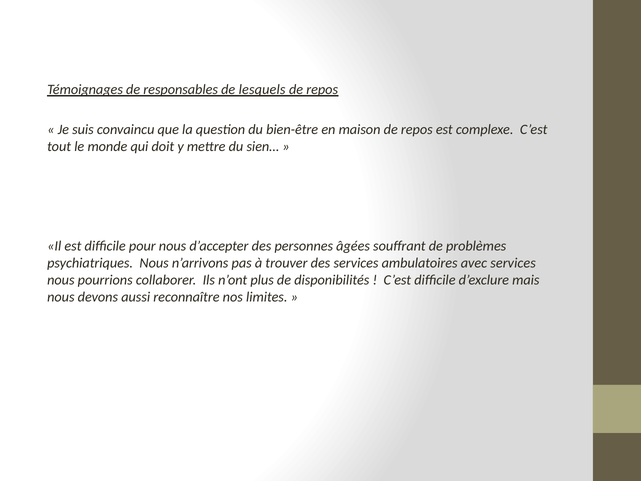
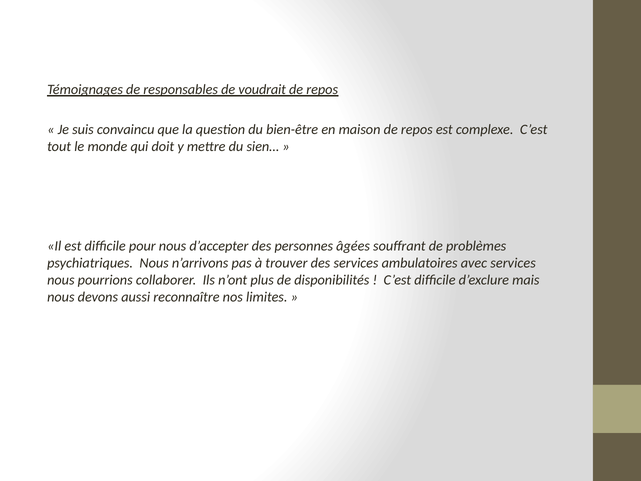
lesquels: lesquels -> voudrait
